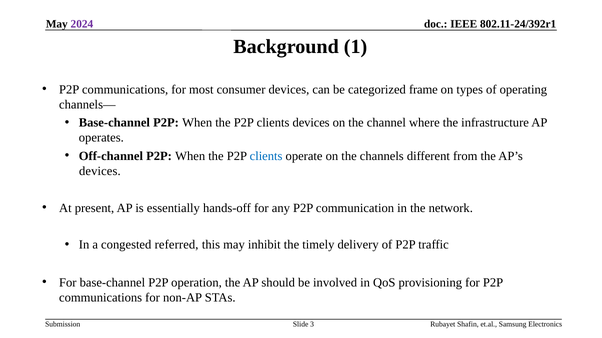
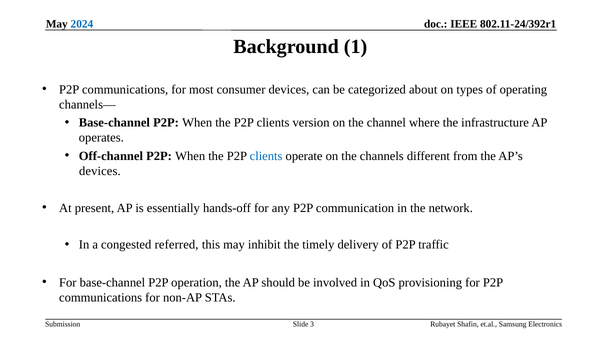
2024 colour: purple -> blue
frame: frame -> about
clients devices: devices -> version
